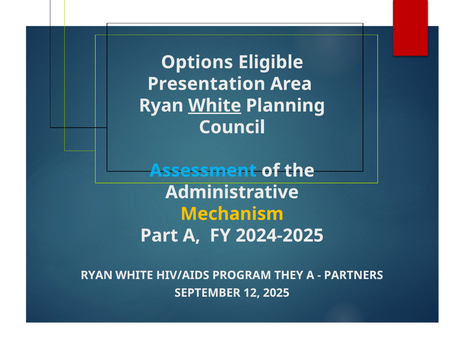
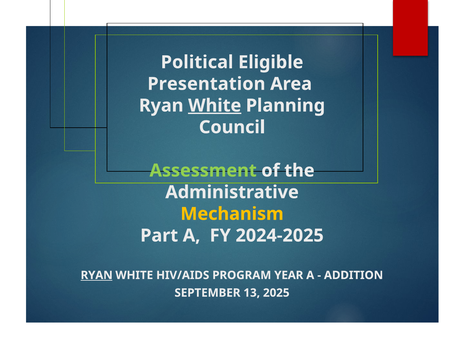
Options: Options -> Political
Assessment colour: light blue -> light green
RYAN at (97, 275) underline: none -> present
THEY: THEY -> YEAR
PARTNERS: PARTNERS -> ADDITION
12: 12 -> 13
